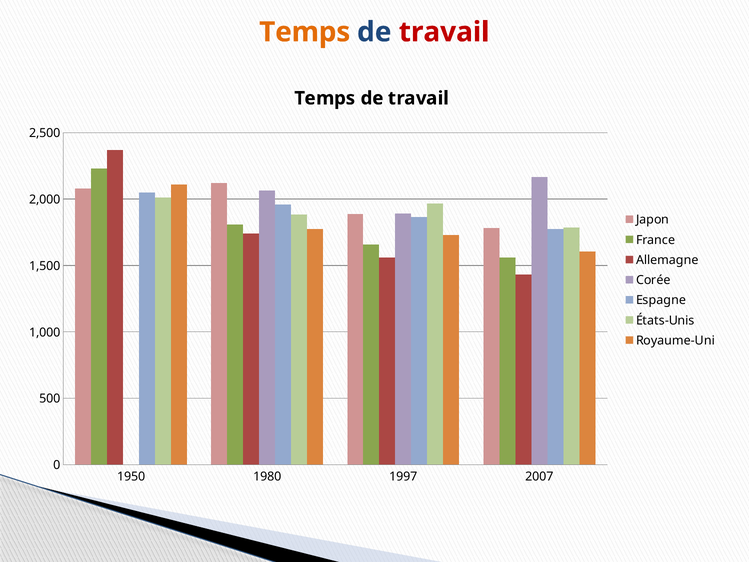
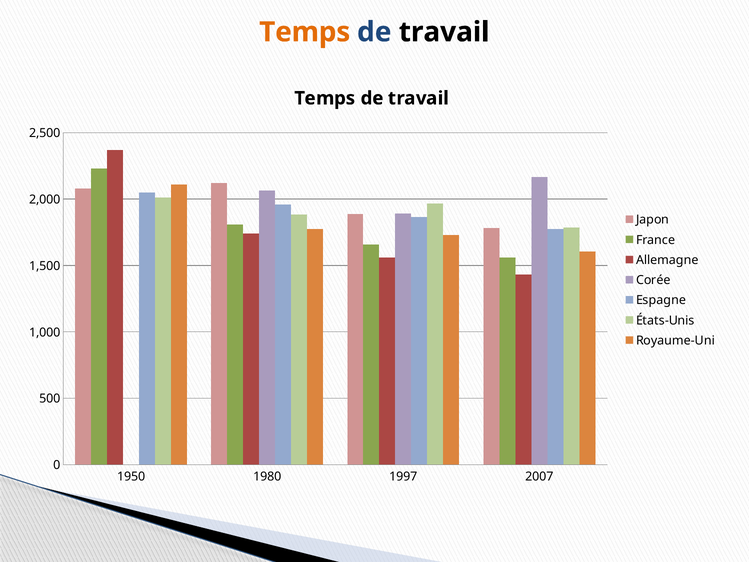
travail at (444, 32) colour: red -> black
